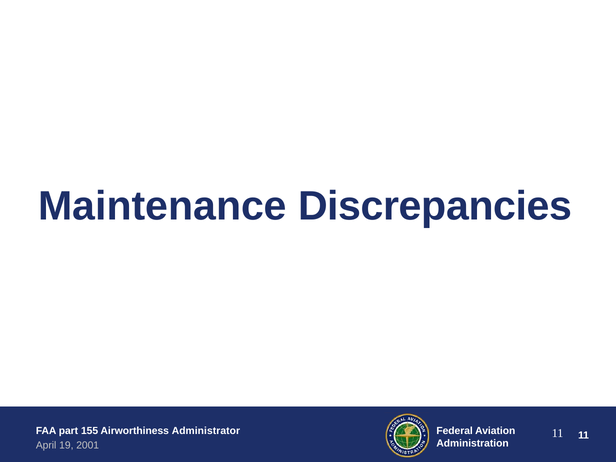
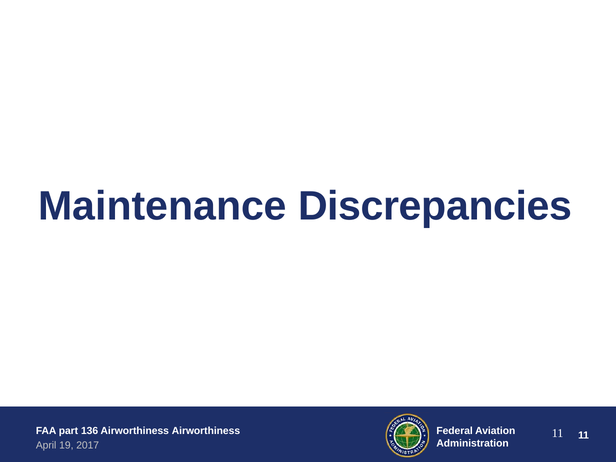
155: 155 -> 136
Airworthiness Administrator: Administrator -> Airworthiness
2001: 2001 -> 2017
